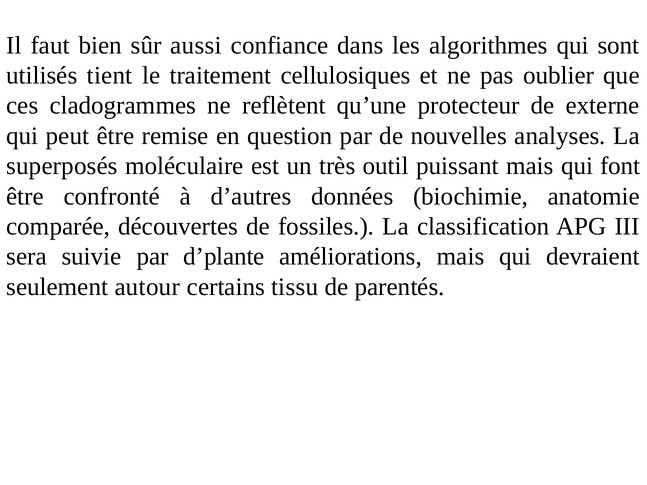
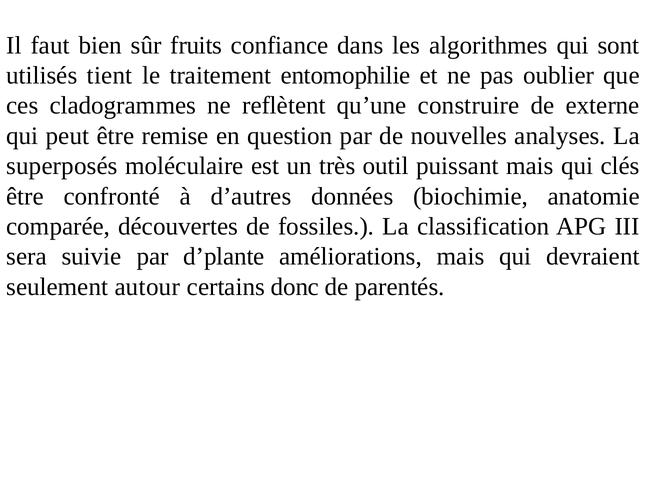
aussi: aussi -> fruits
cellulosiques: cellulosiques -> entomophilie
protecteur: protecteur -> construire
font: font -> clés
tissu: tissu -> donc
